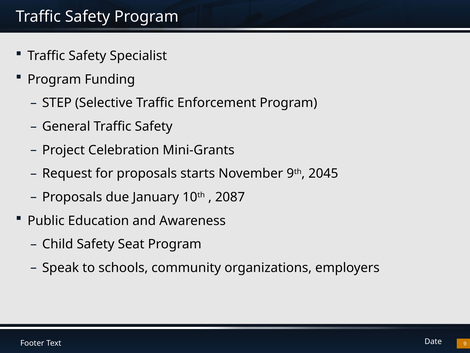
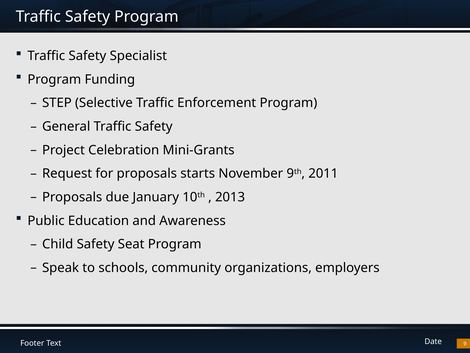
2045: 2045 -> 2011
2087: 2087 -> 2013
